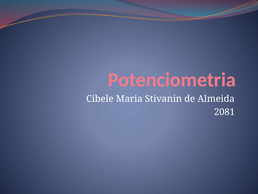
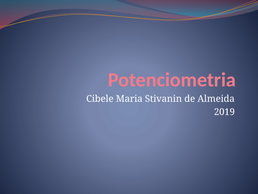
2081: 2081 -> 2019
